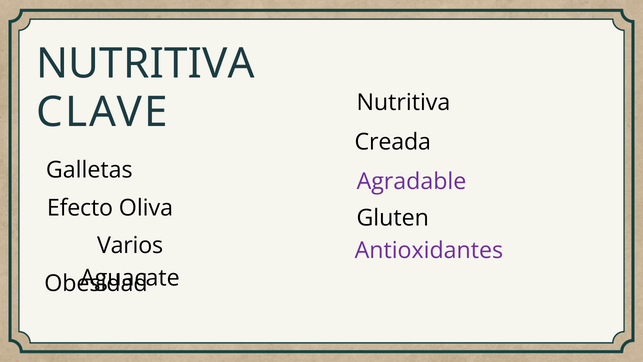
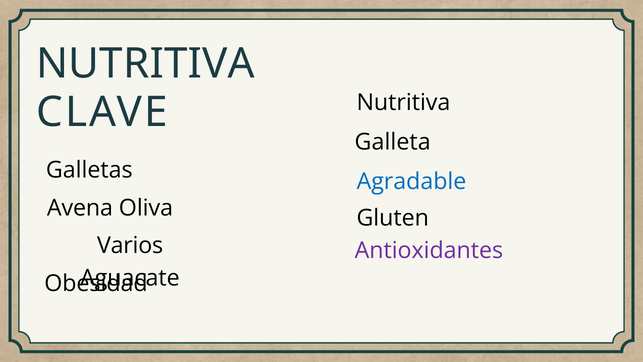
Creada: Creada -> Galleta
Agradable colour: purple -> blue
Efecto: Efecto -> Avena
